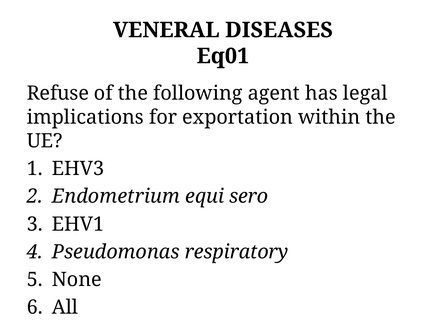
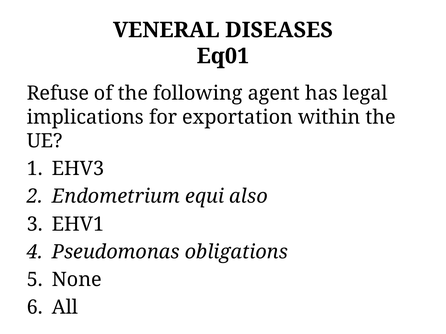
sero: sero -> also
respiratory: respiratory -> obligations
